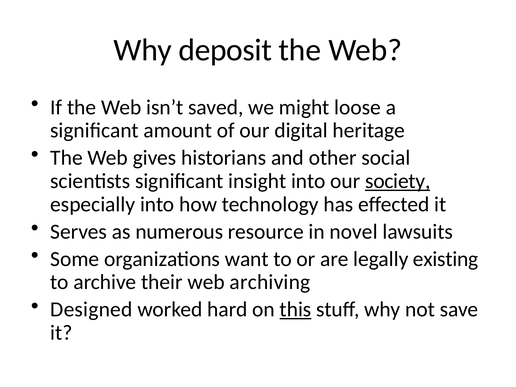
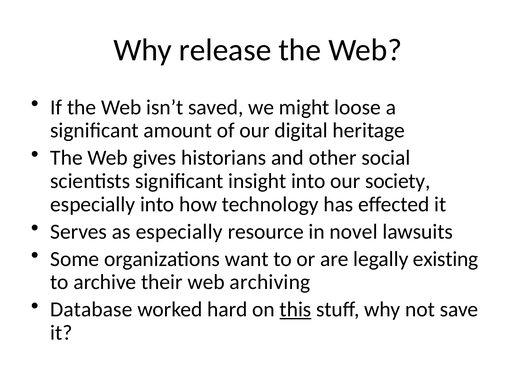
deposit: deposit -> release
society underline: present -> none
as numerous: numerous -> especially
Designed: Designed -> Database
